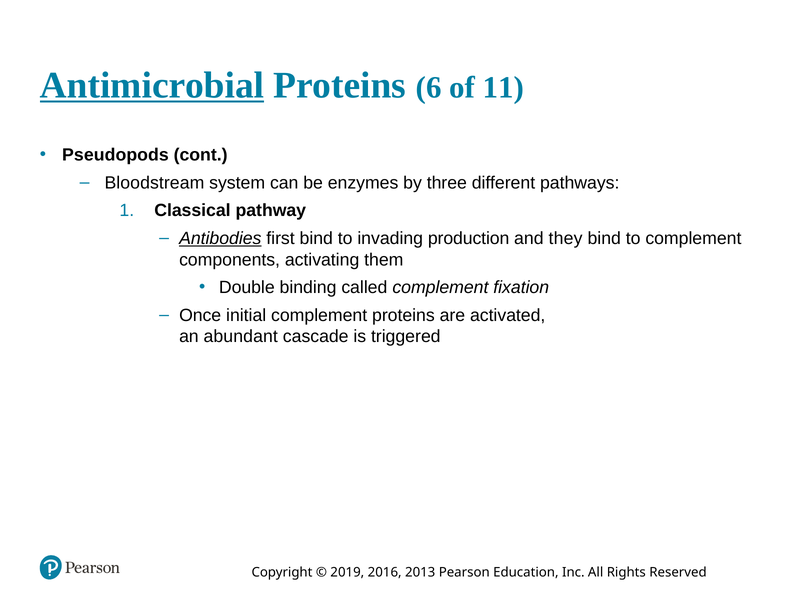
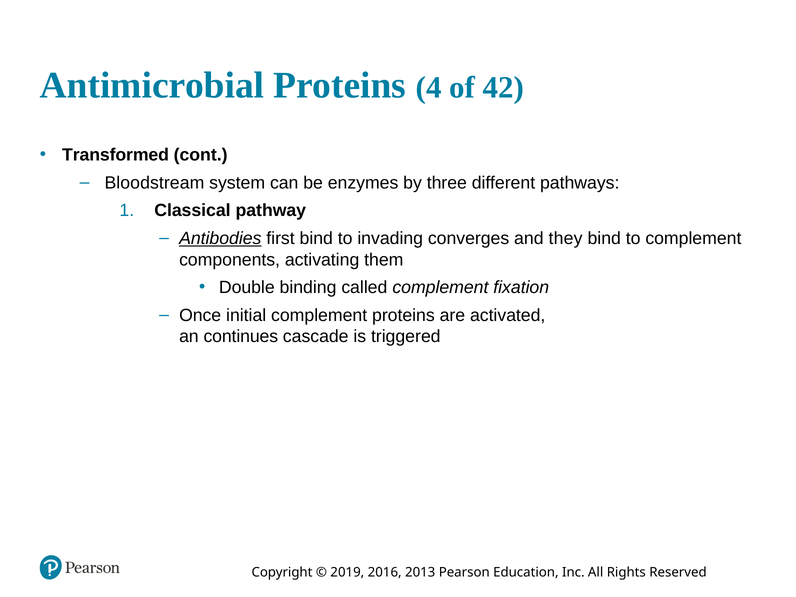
Antimicrobial underline: present -> none
6: 6 -> 4
11: 11 -> 42
Pseudopods: Pseudopods -> Transformed
production: production -> converges
abundant: abundant -> continues
